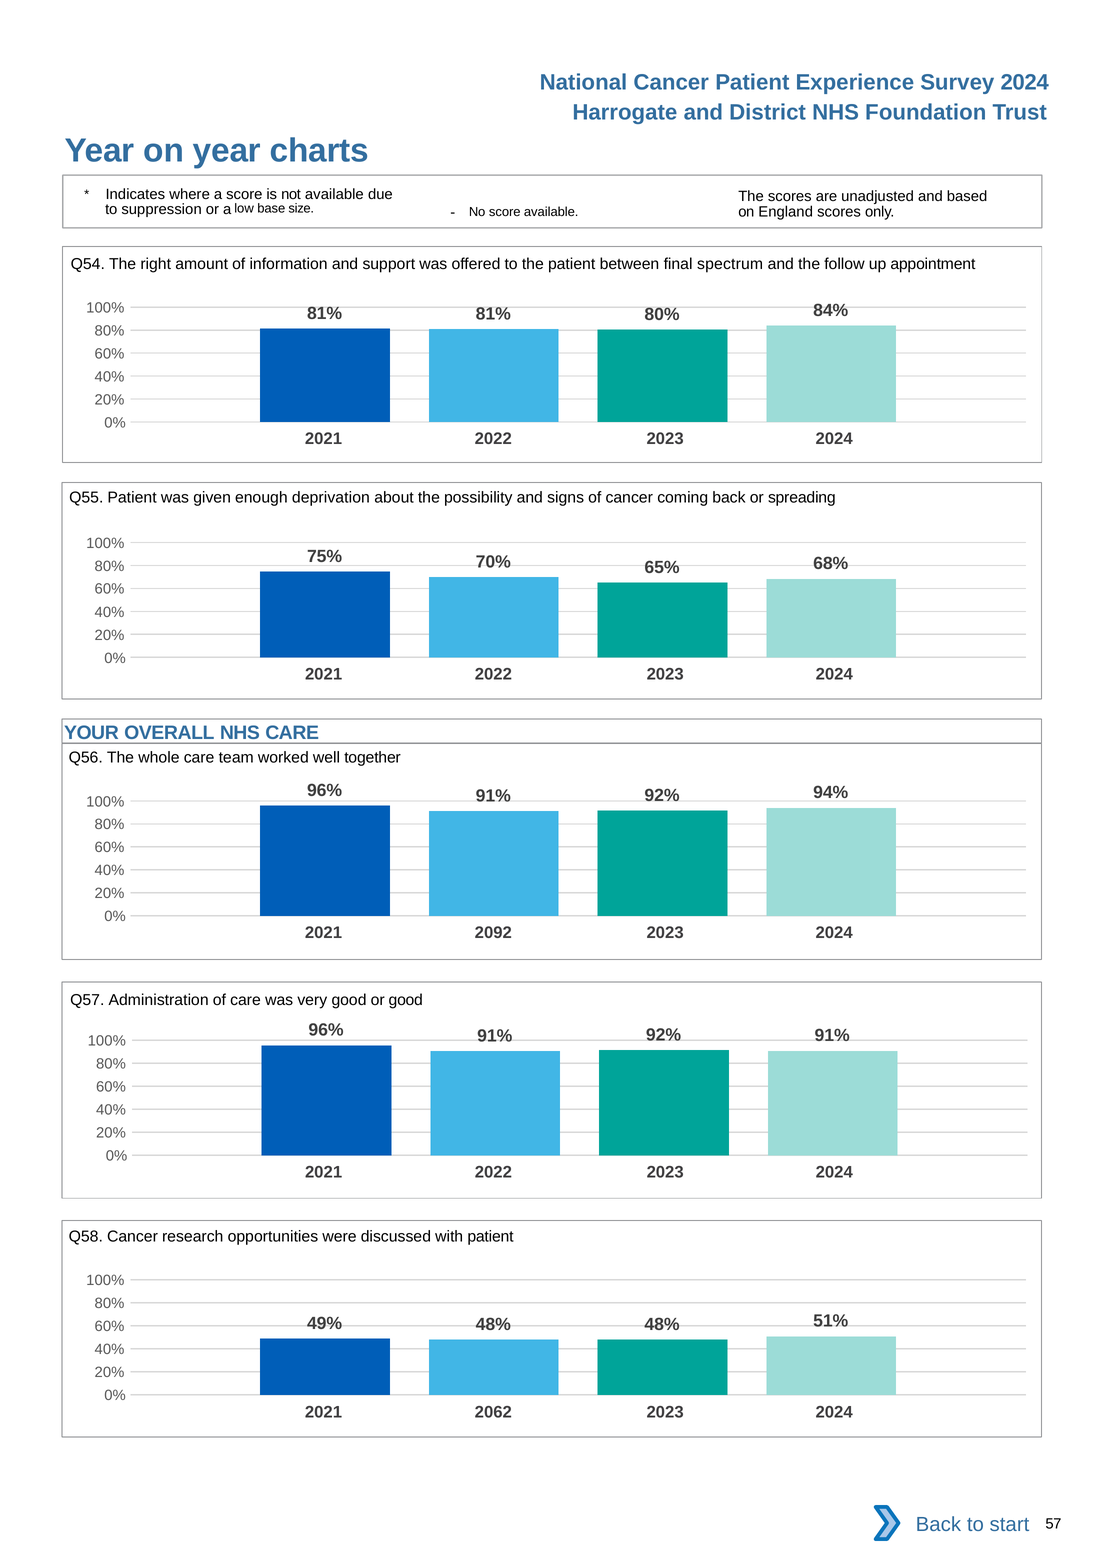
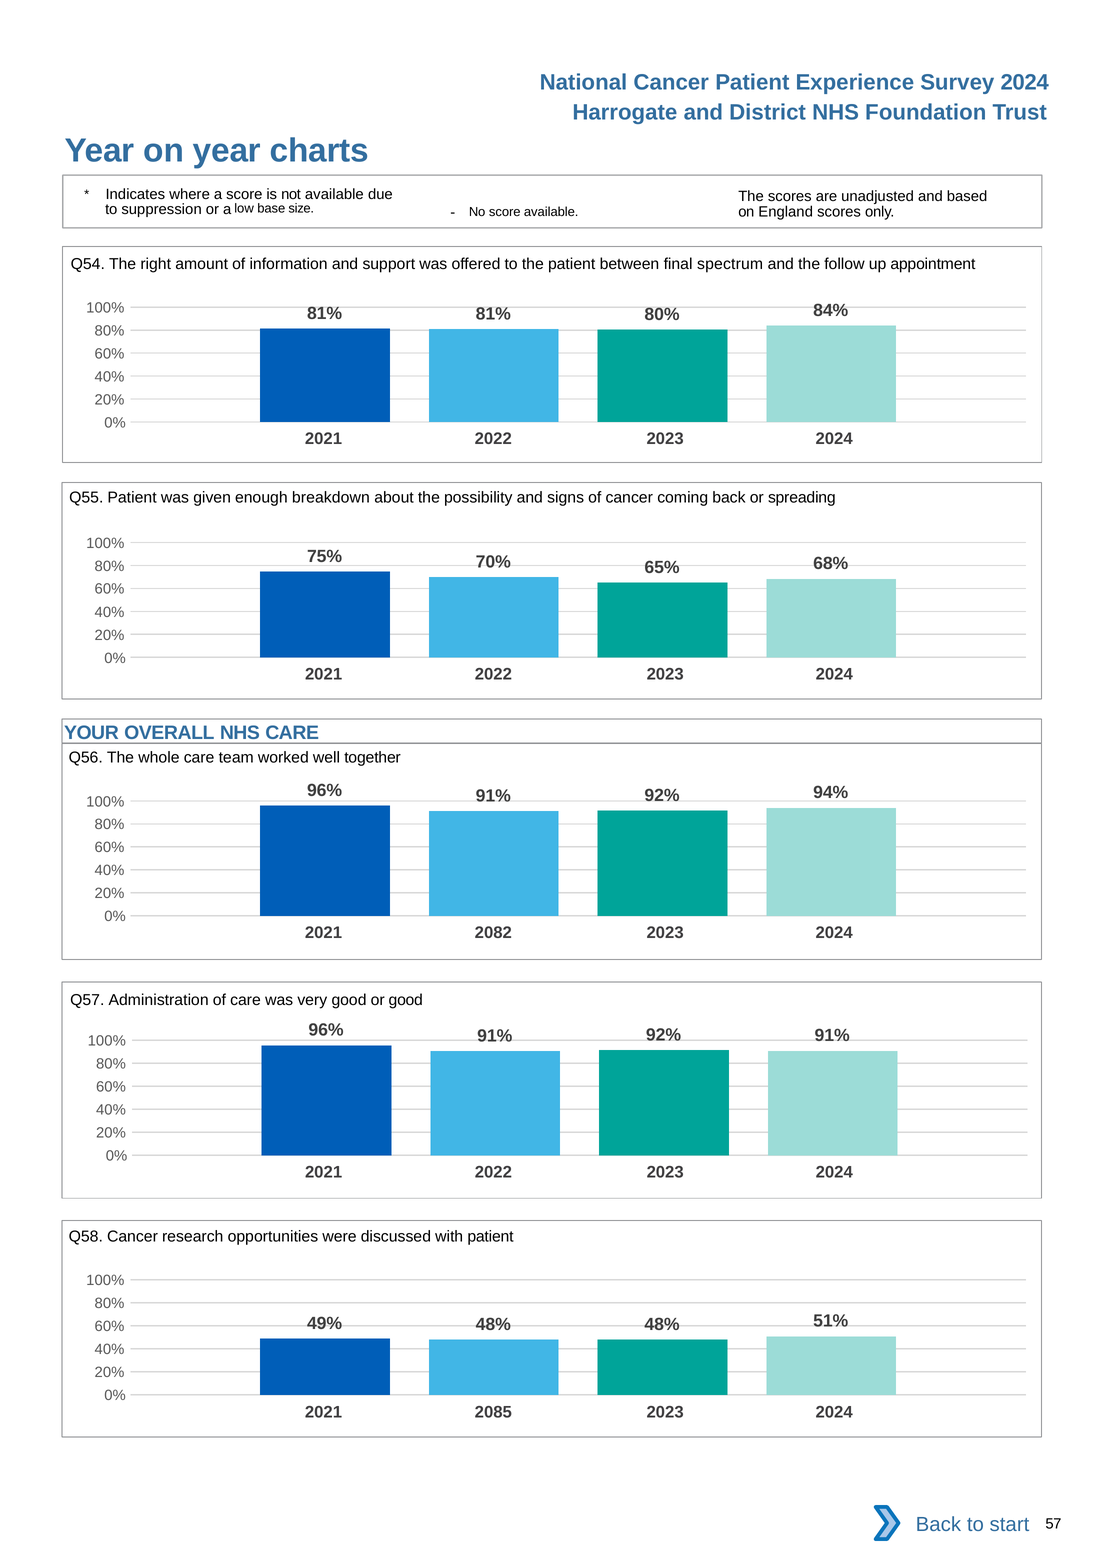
deprivation: deprivation -> breakdown
2092: 2092 -> 2082
2062: 2062 -> 2085
